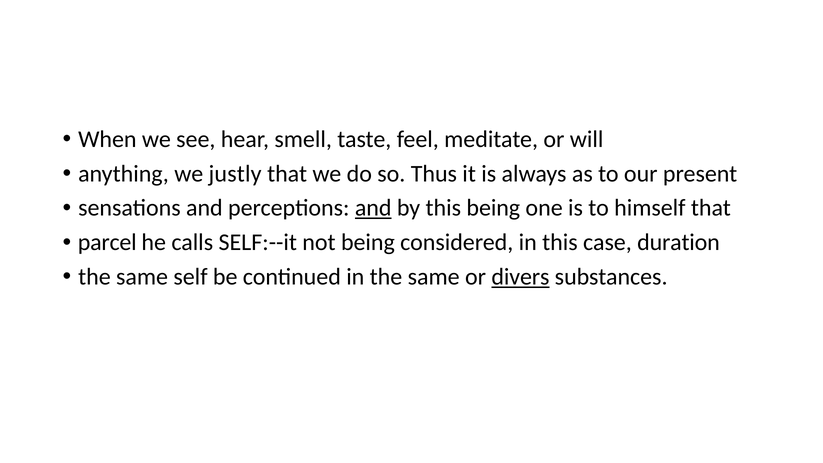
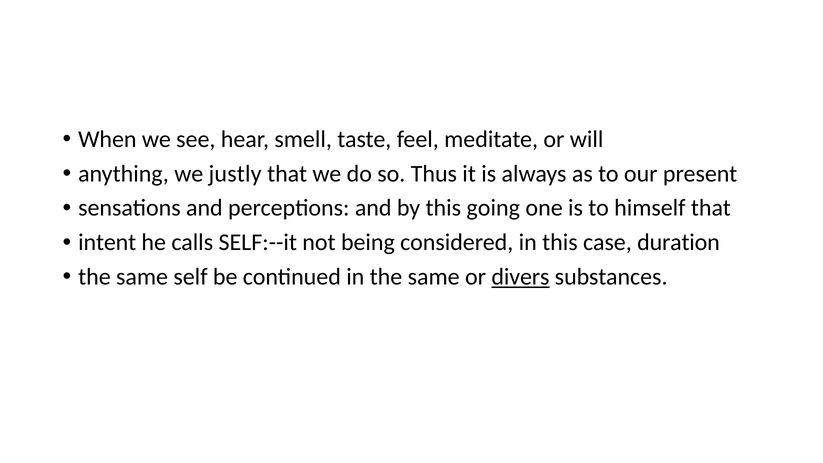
and at (373, 208) underline: present -> none
this being: being -> going
parcel: parcel -> intent
